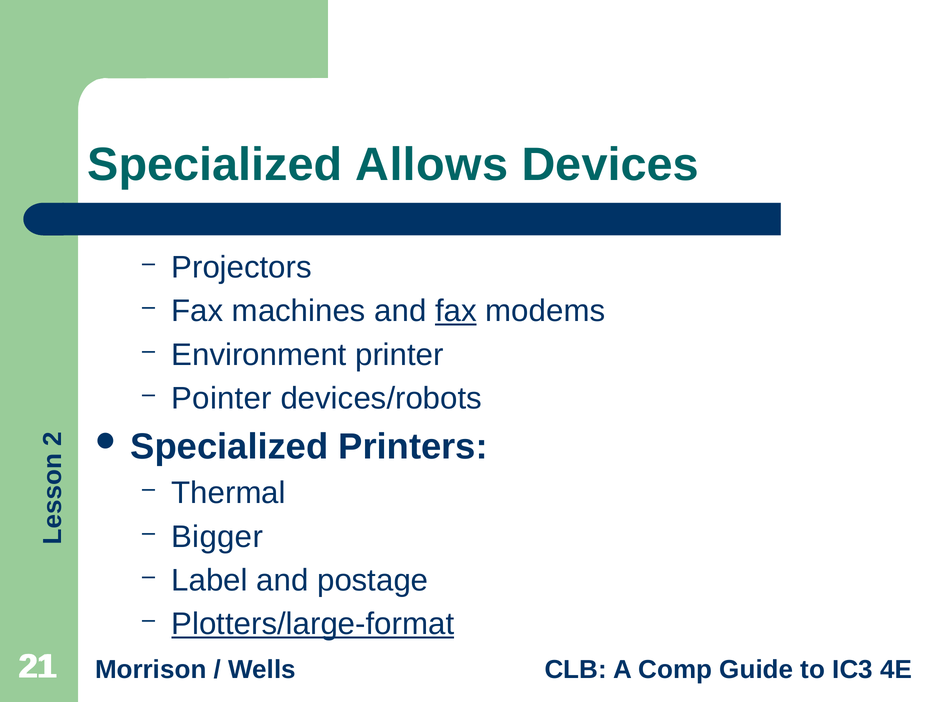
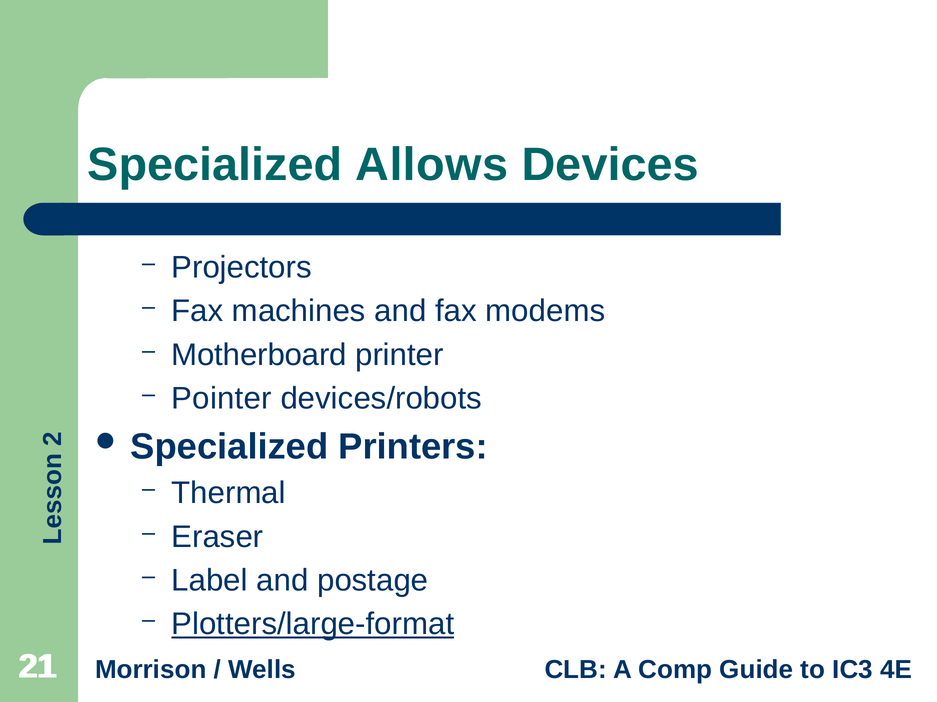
fax at (456, 311) underline: present -> none
Environment: Environment -> Motherboard
Bigger: Bigger -> Eraser
